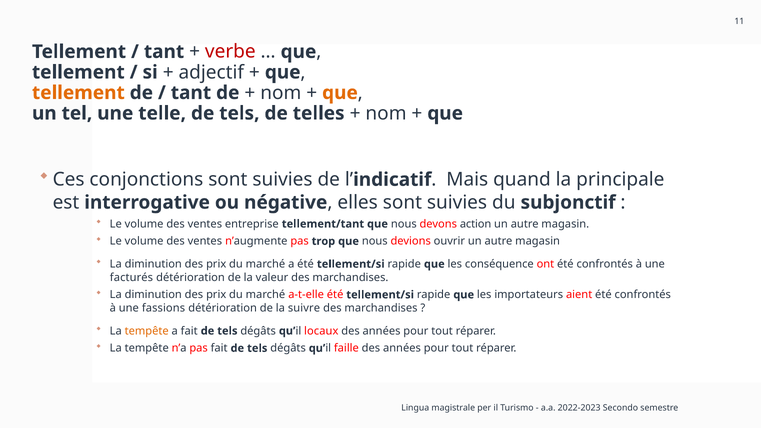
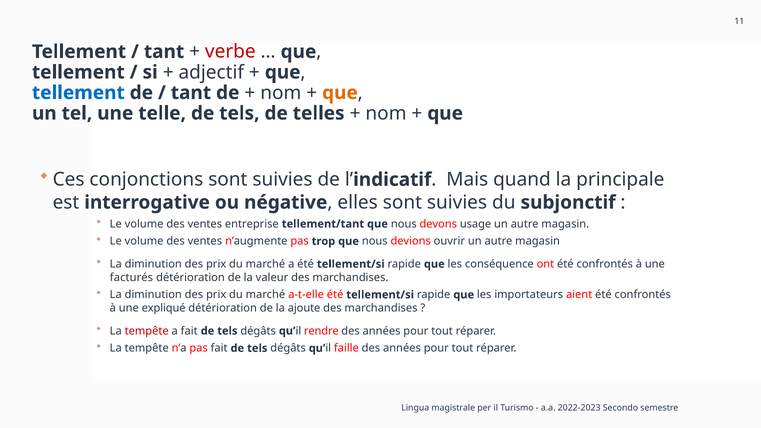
tellement at (78, 93) colour: orange -> blue
action: action -> usage
fassions: fassions -> expliqué
suivre: suivre -> ajoute
tempête at (147, 331) colour: orange -> red
locaux: locaux -> rendre
